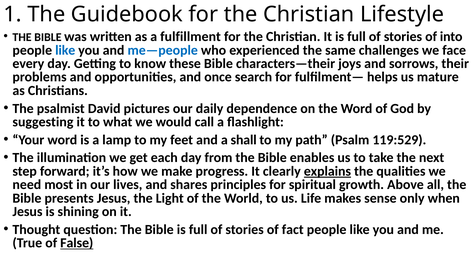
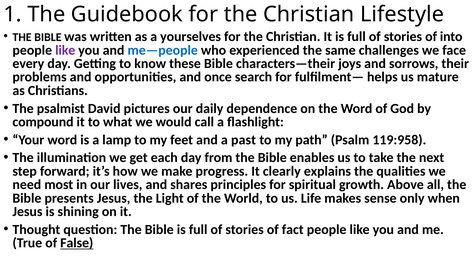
fulfillment: fulfillment -> yourselves
like at (65, 50) colour: blue -> purple
suggesting: suggesting -> compound
shall: shall -> past
119:529: 119:529 -> 119:958
explains underline: present -> none
